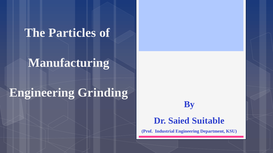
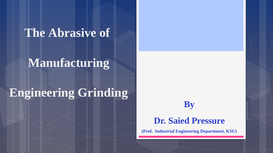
Particles: Particles -> Abrasive
Suitable: Suitable -> Pressure
